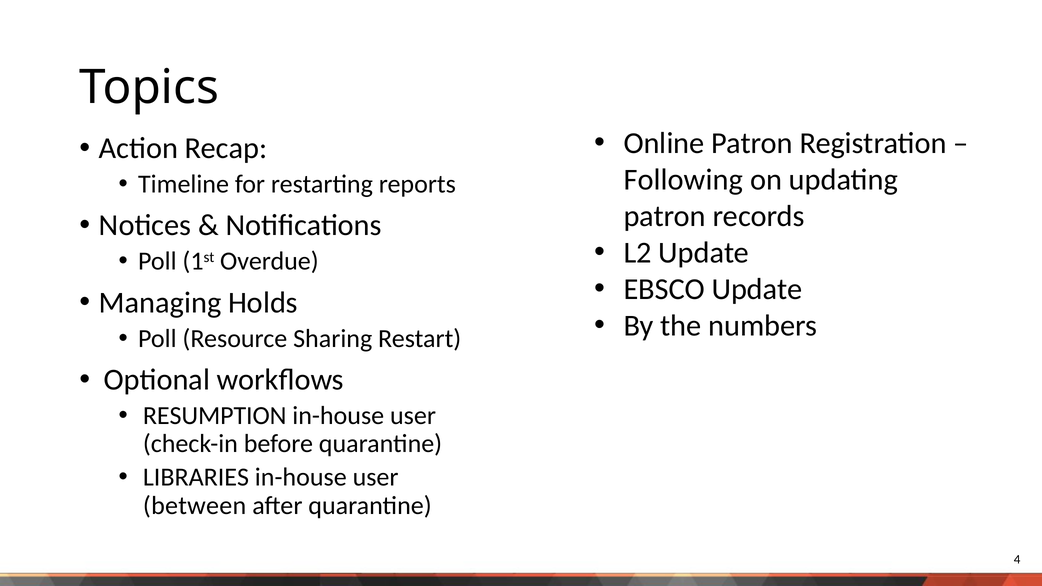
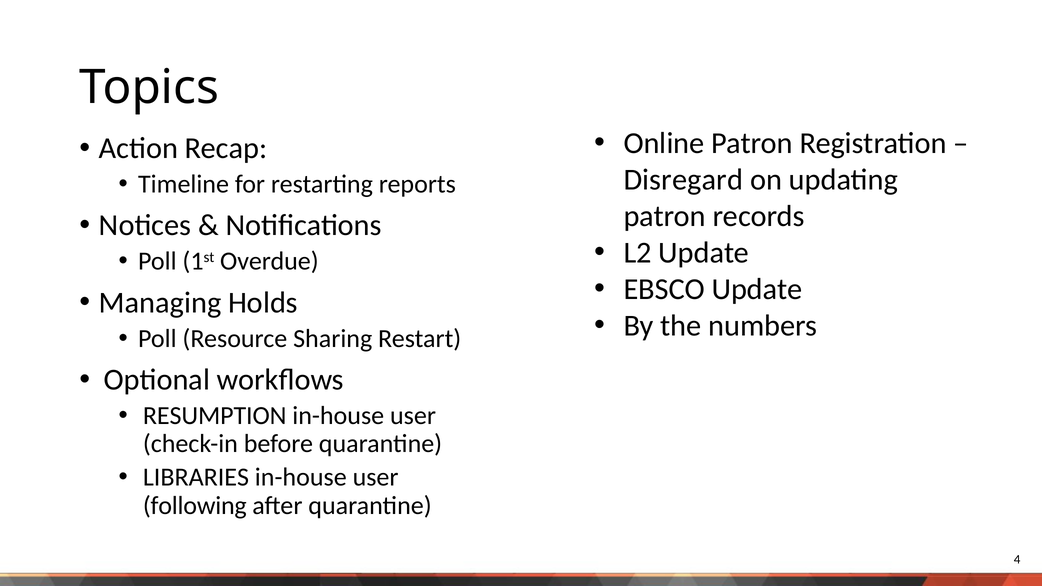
Following: Following -> Disregard
between: between -> following
